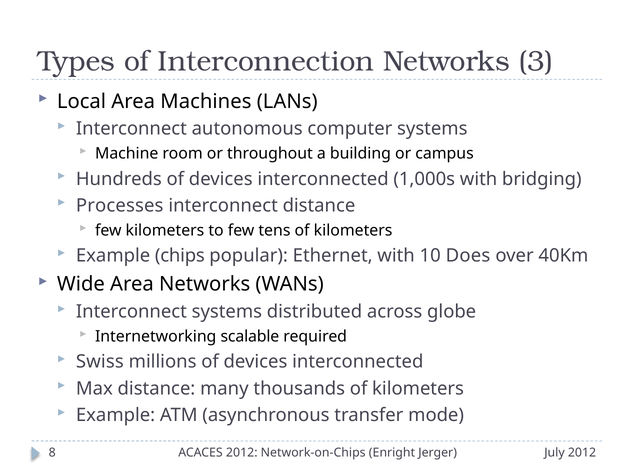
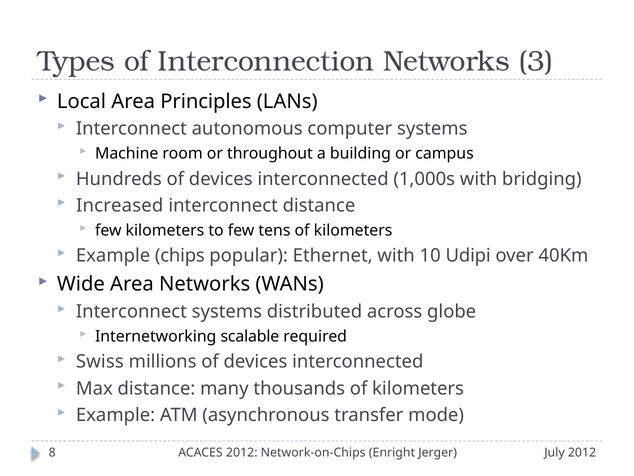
Machines: Machines -> Principles
Processes: Processes -> Increased
Does: Does -> Udipi
